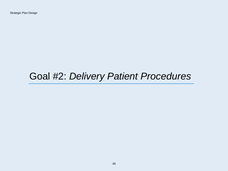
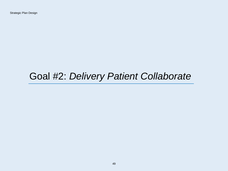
Procedures: Procedures -> Collaborate
